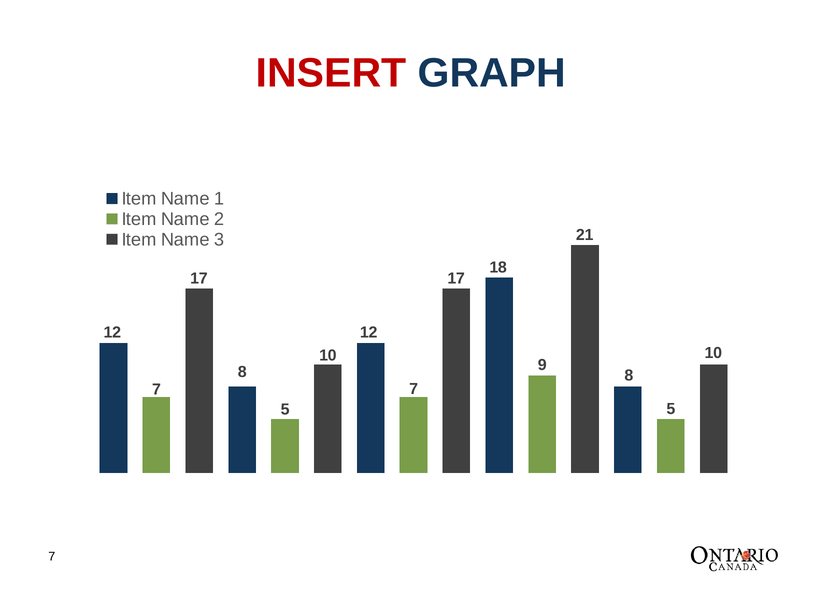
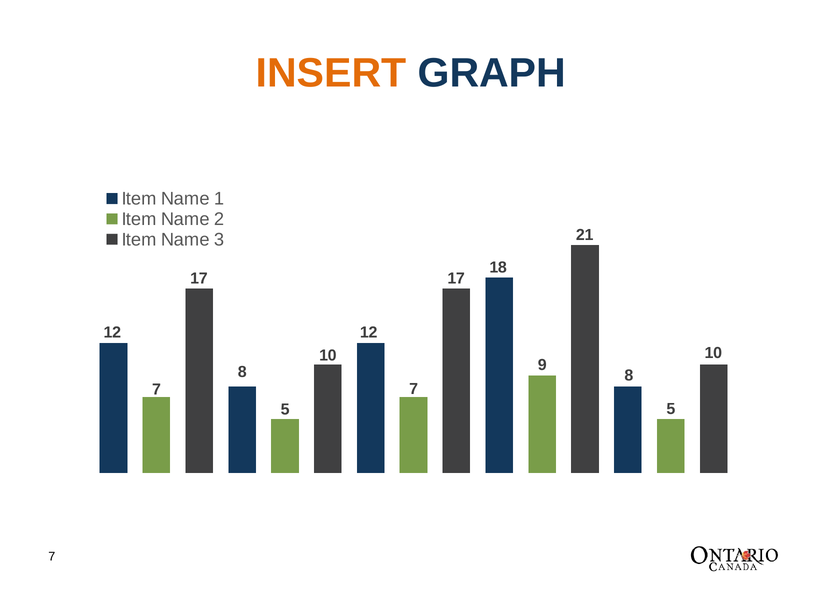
INSERT colour: red -> orange
